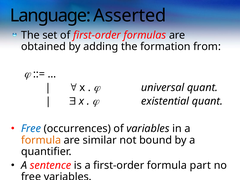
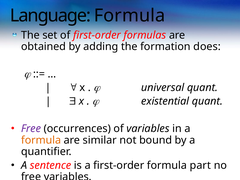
Language Asserted: Asserted -> Formula
from: from -> does
Free at (31, 129) colour: blue -> purple
